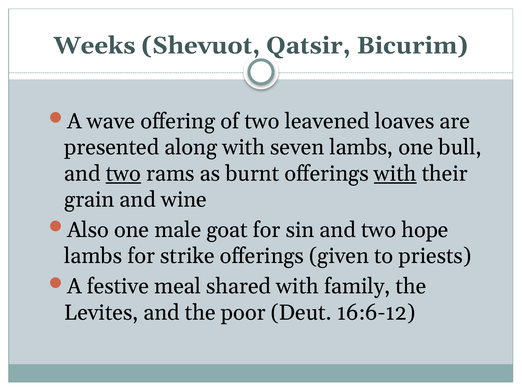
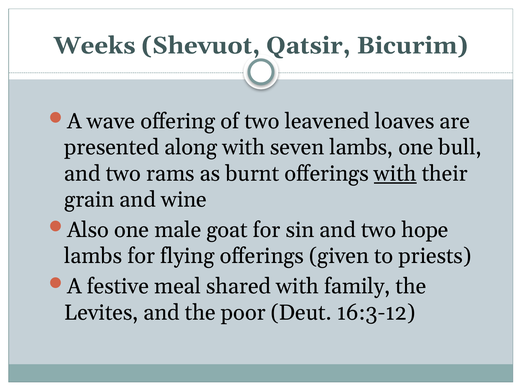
two at (123, 174) underline: present -> none
strike: strike -> flying
16:6-12: 16:6-12 -> 16:3-12
